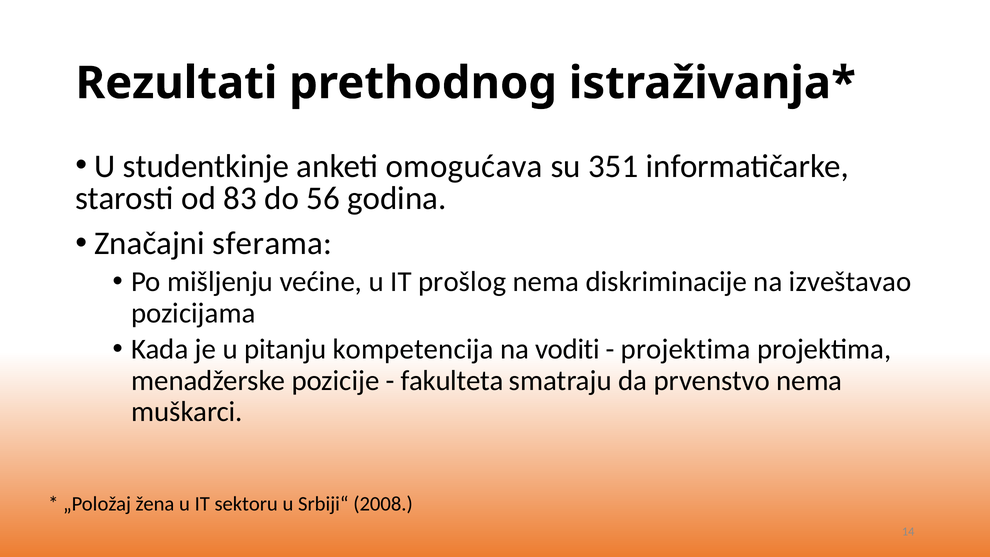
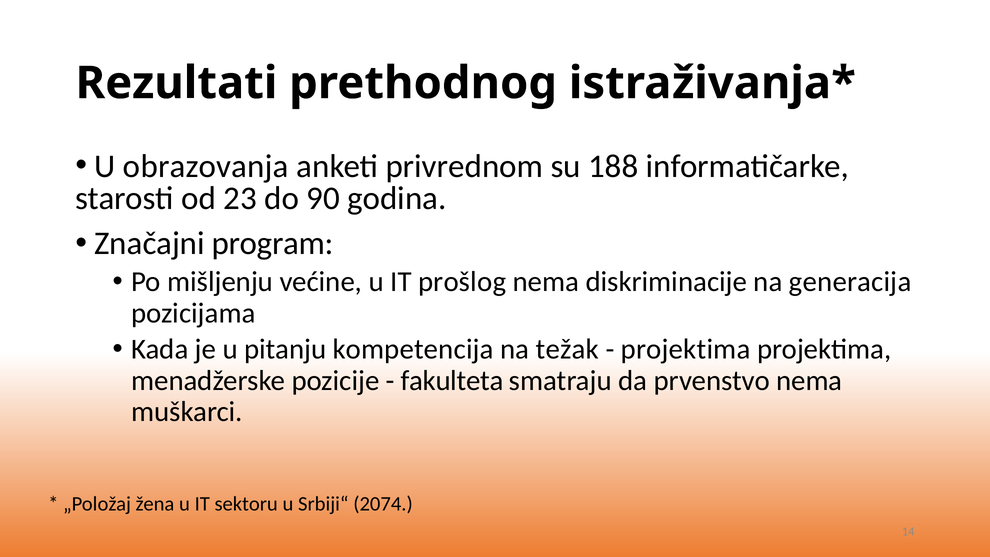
studentkinje: studentkinje -> obrazovanja
omogućava: omogućava -> privrednom
351: 351 -> 188
83: 83 -> 23
56: 56 -> 90
sferama: sferama -> program
izveštavao: izveštavao -> generacija
voditi: voditi -> težak
2008: 2008 -> 2074
